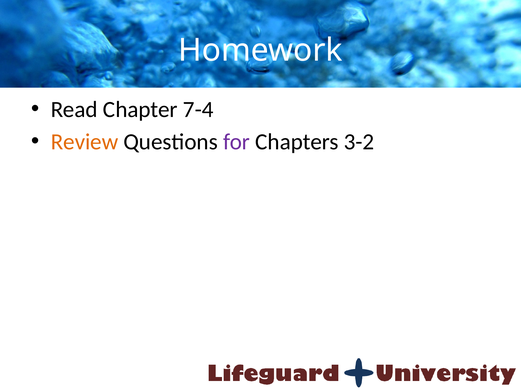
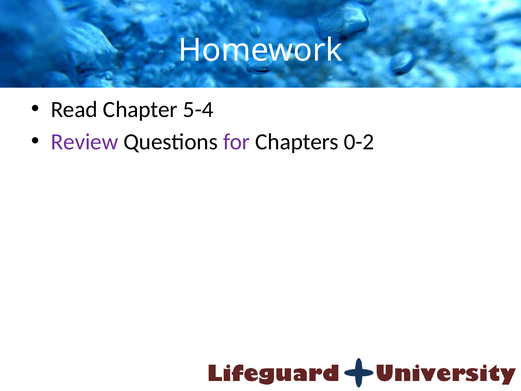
7-4: 7-4 -> 5-4
Review colour: orange -> purple
3-2: 3-2 -> 0-2
